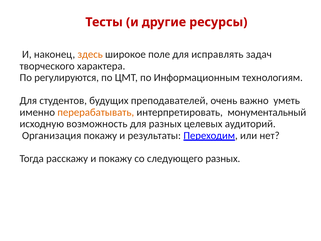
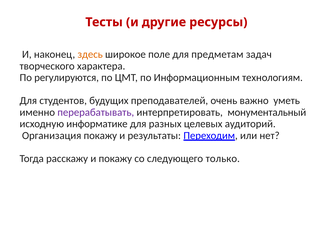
исправлять: исправлять -> предметам
перерабатывать colour: orange -> purple
возможность: возможность -> информатике
следующего разных: разных -> только
